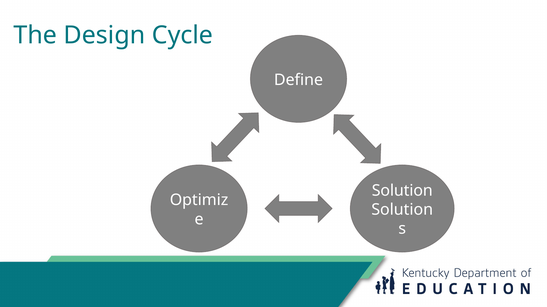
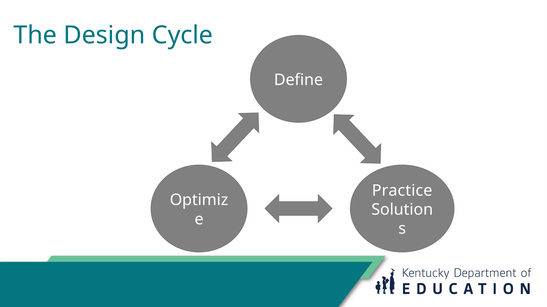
Solution at (402, 191): Solution -> Practice
